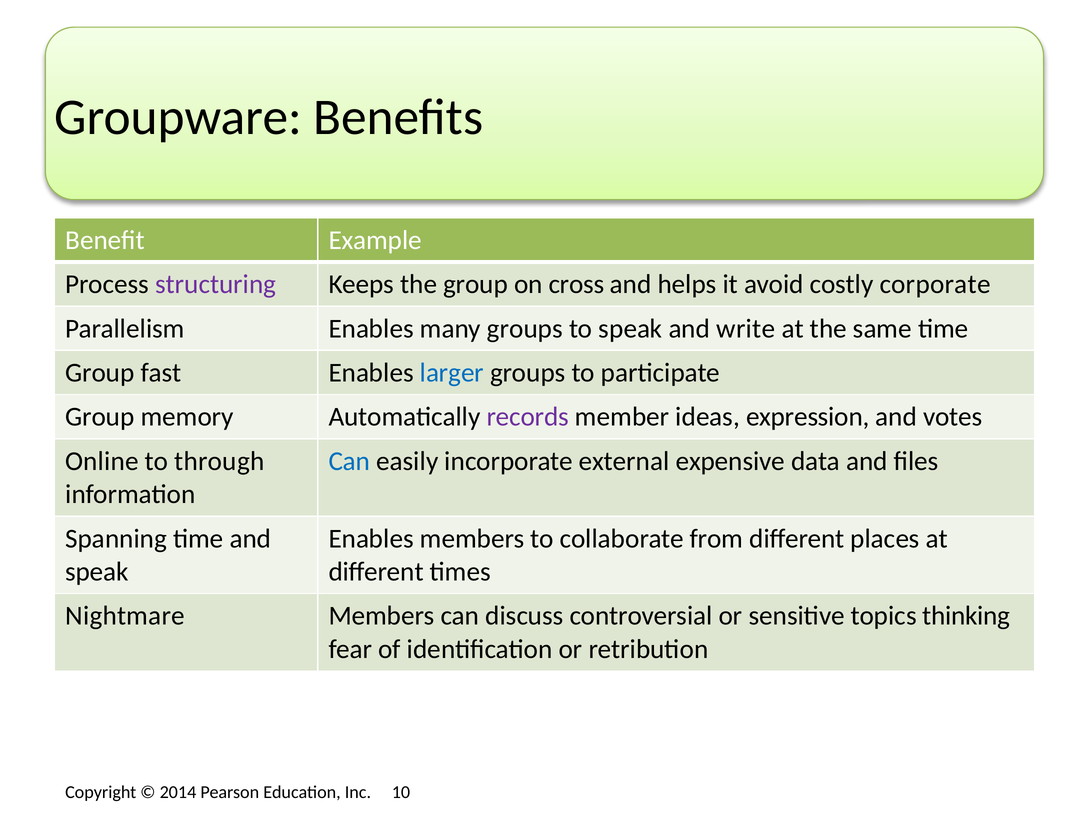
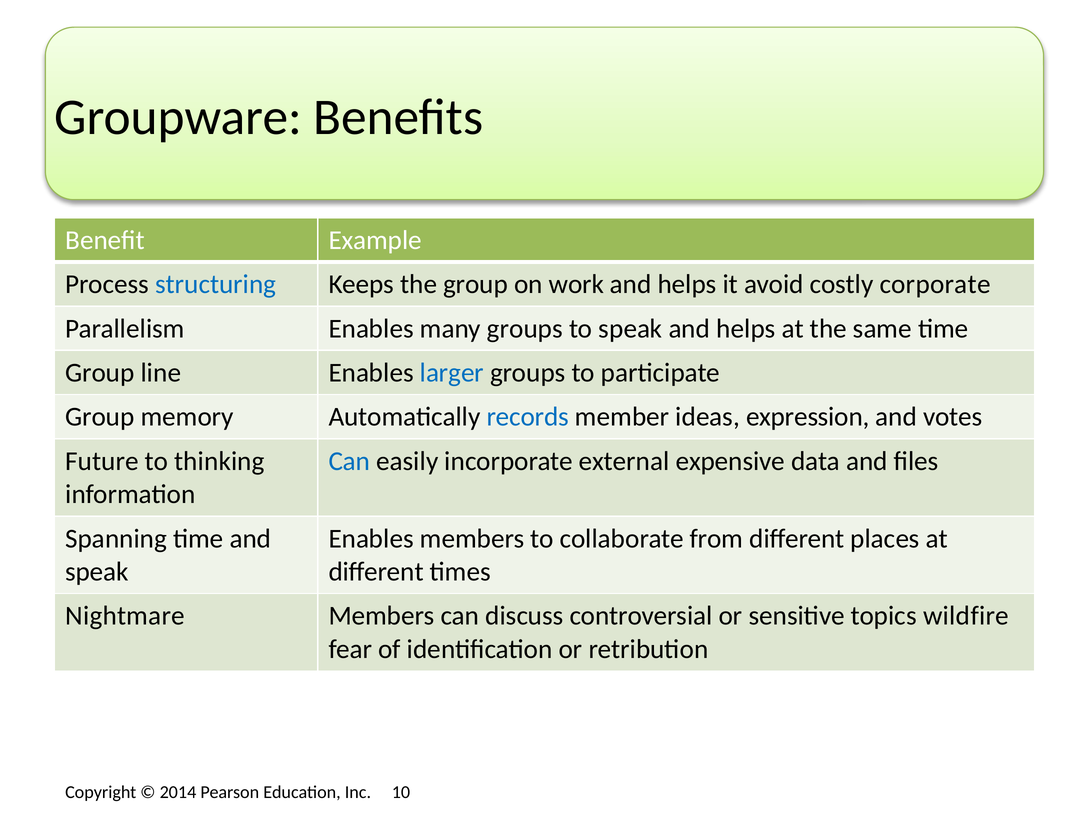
structuring colour: purple -> blue
cross: cross -> work
speak and write: write -> helps
fast: fast -> line
records colour: purple -> blue
Online: Online -> Future
through: through -> thinking
thinking: thinking -> wildfire
